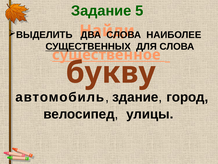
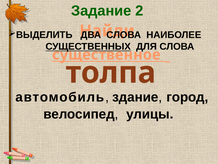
5: 5 -> 2
букву: букву -> толпа
